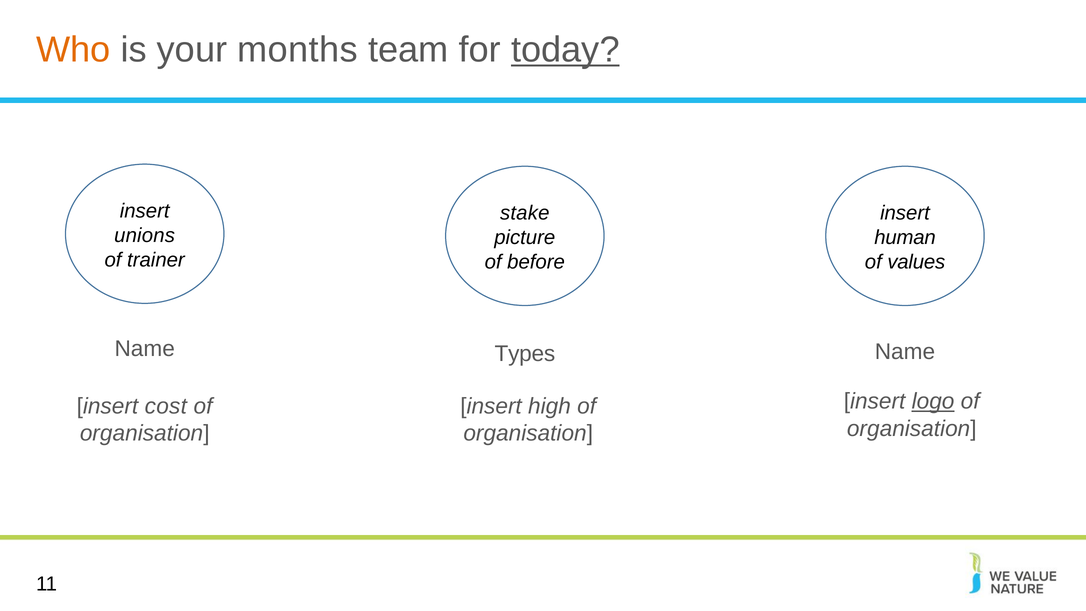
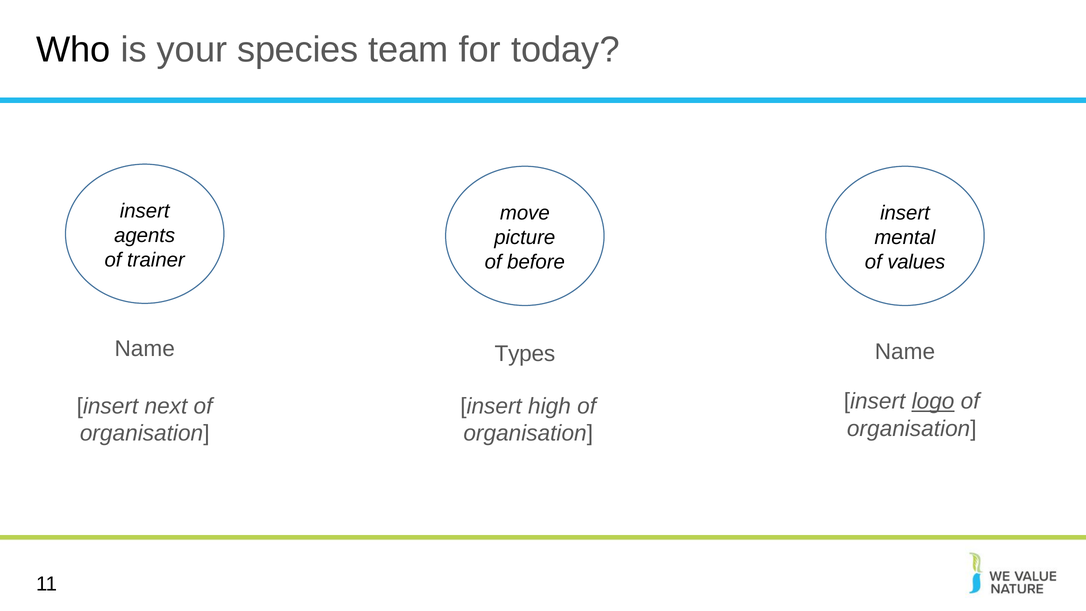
Who colour: orange -> black
months: months -> species
today underline: present -> none
stake: stake -> move
unions: unions -> agents
human: human -> mental
cost: cost -> next
